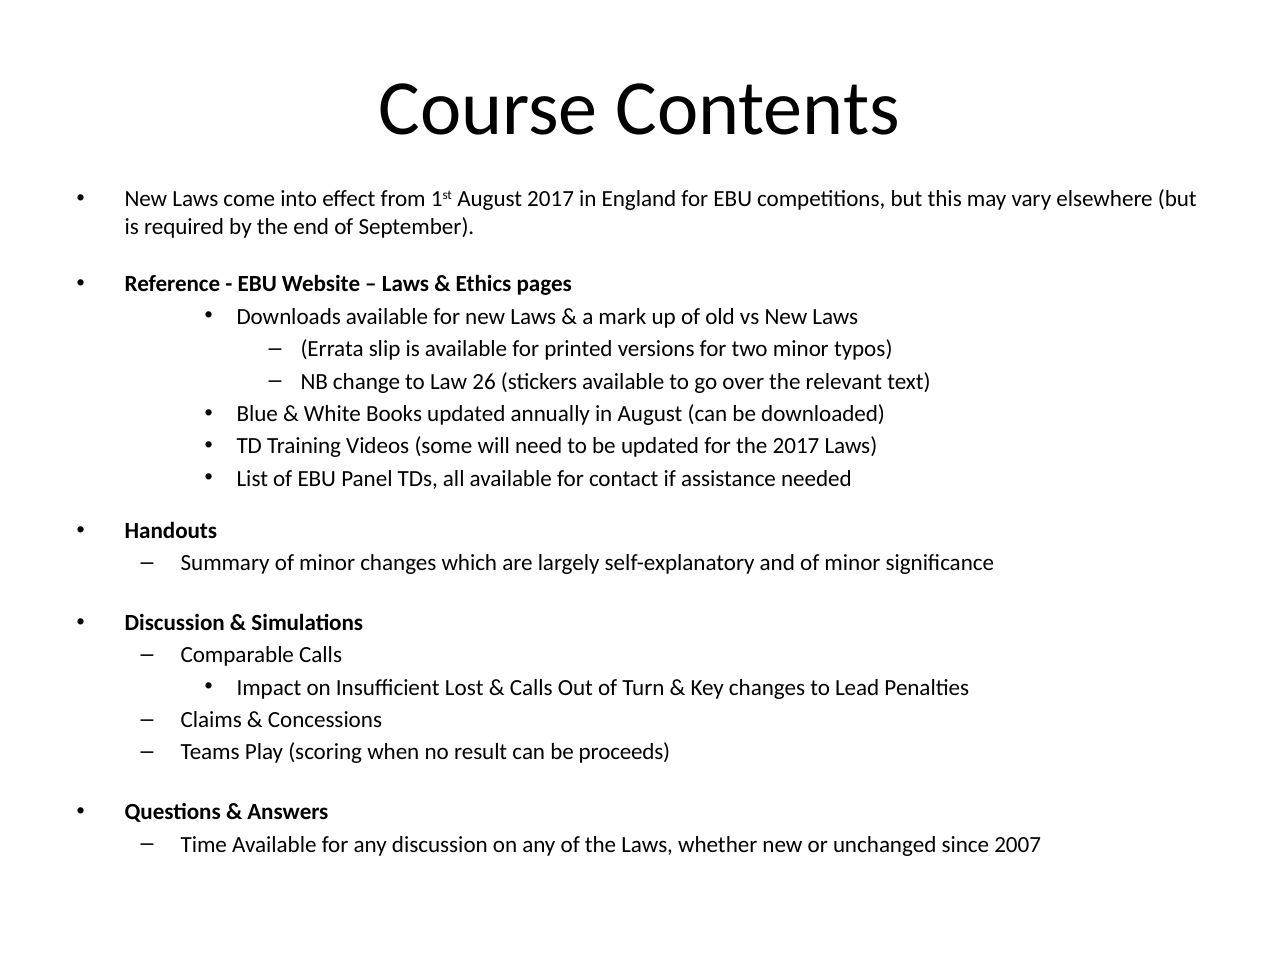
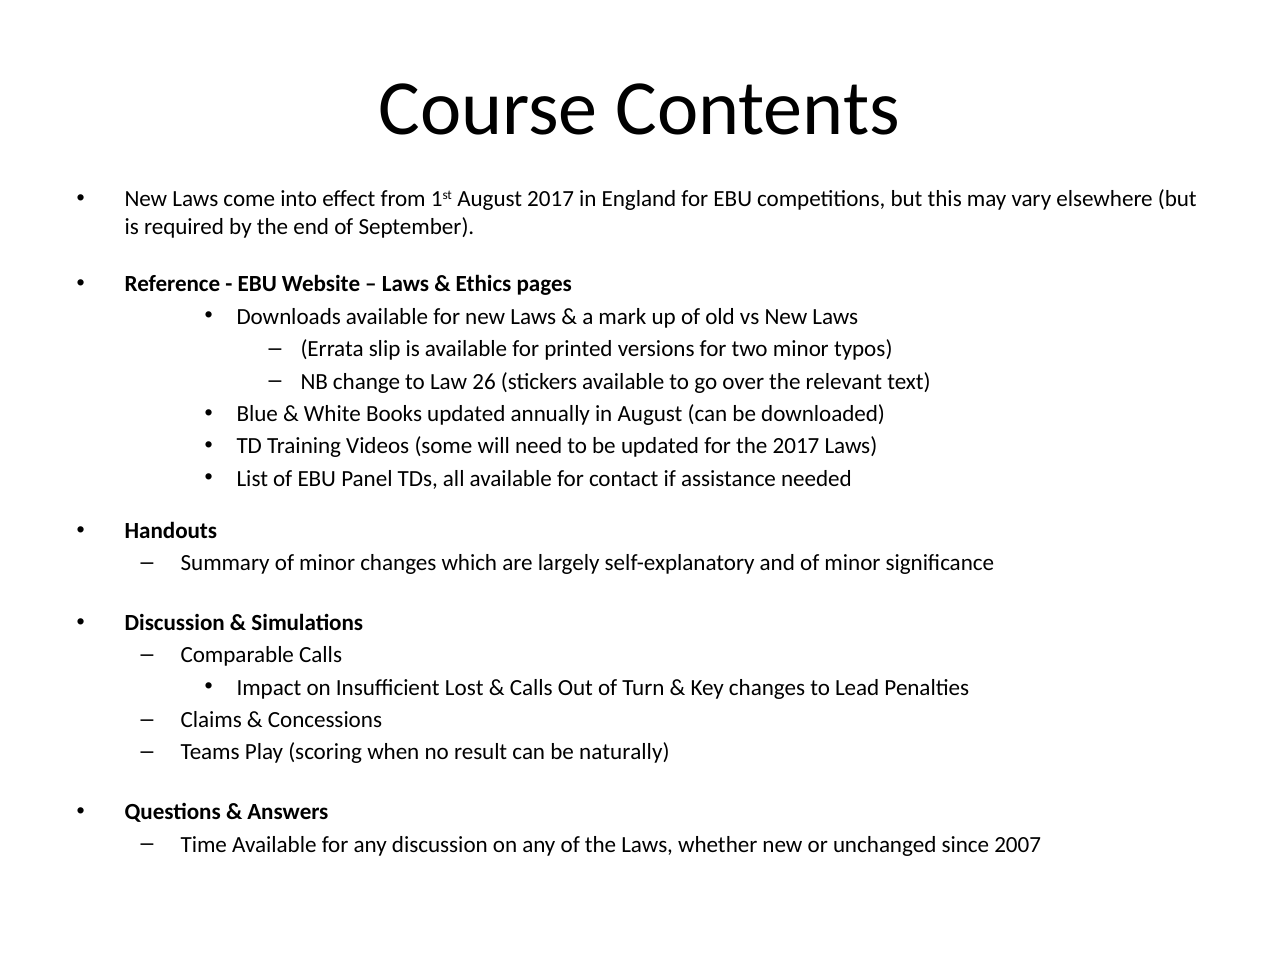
proceeds: proceeds -> naturally
